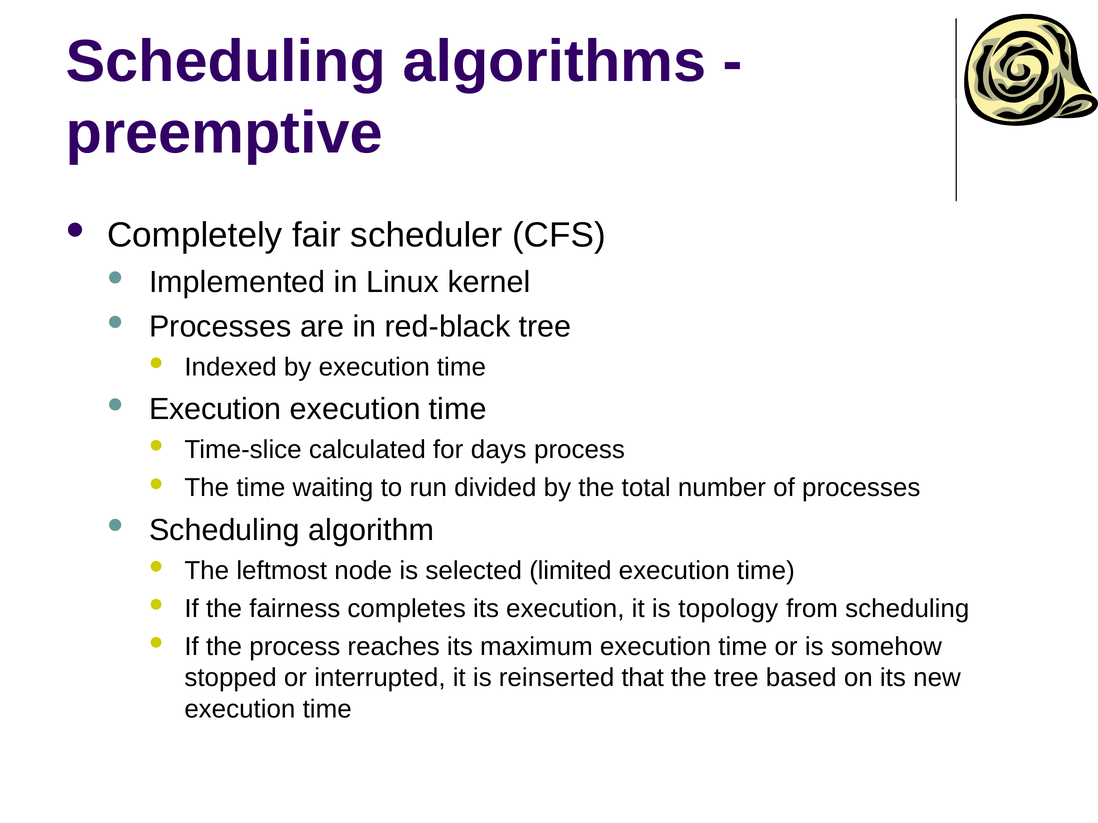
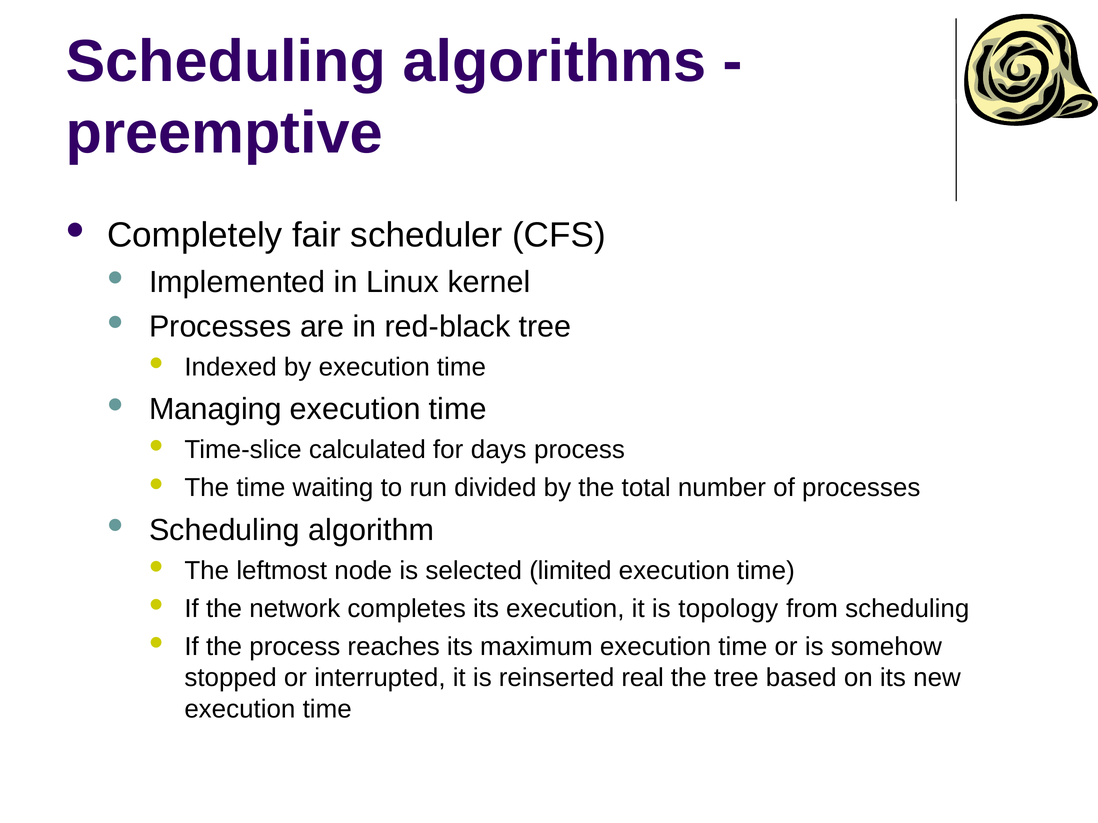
Execution at (215, 410): Execution -> Managing
fairness: fairness -> network
that: that -> real
